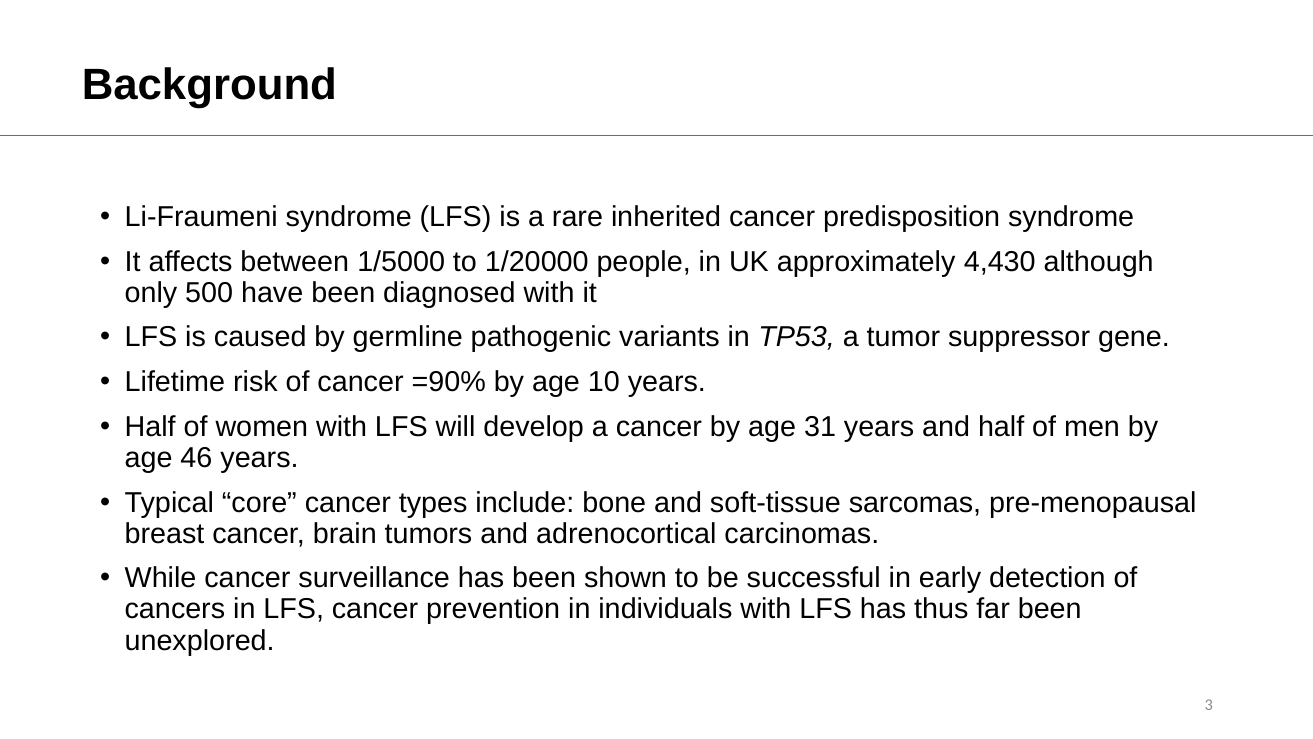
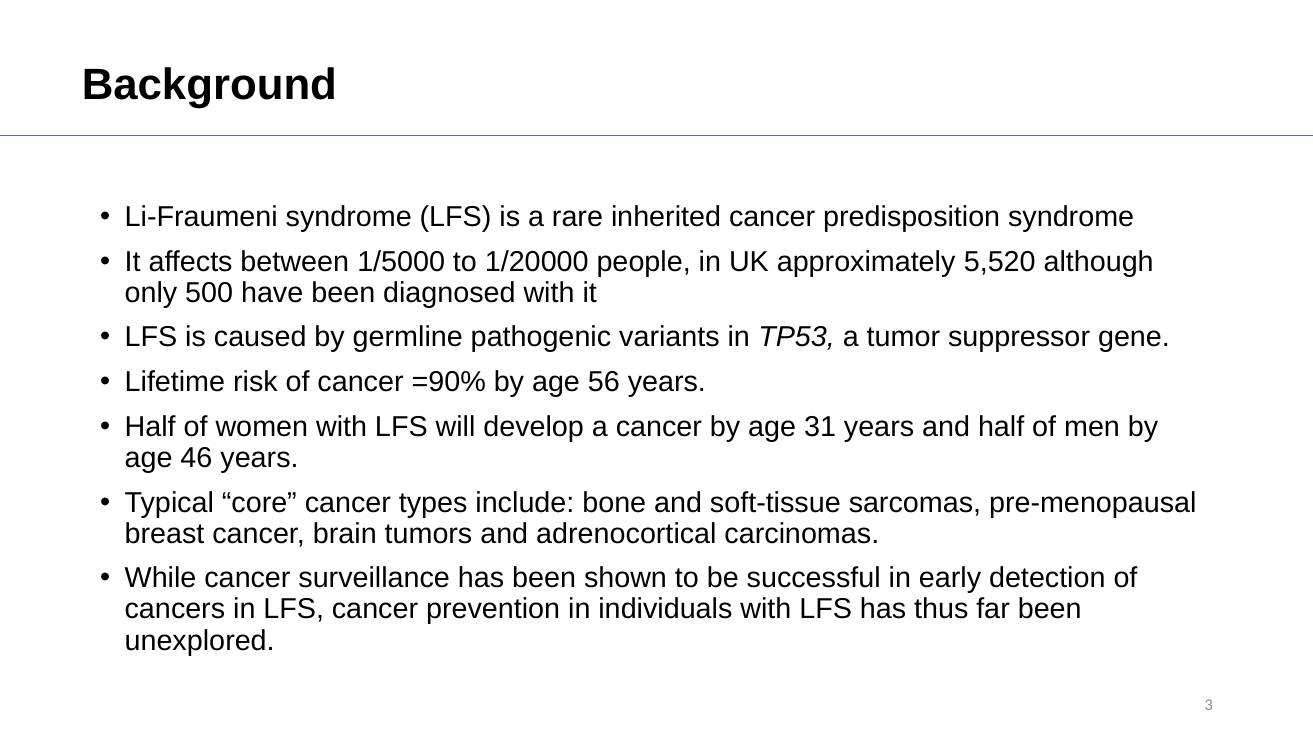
4,430: 4,430 -> 5,520
10: 10 -> 56
